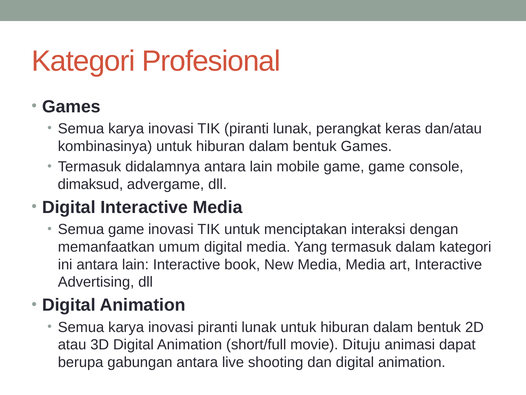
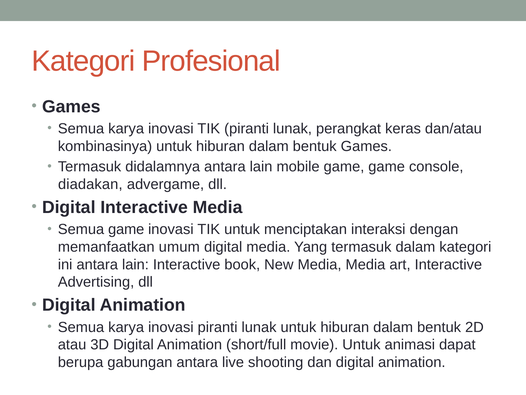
dimaksud: dimaksud -> diadakan
movie Dituju: Dituju -> Untuk
